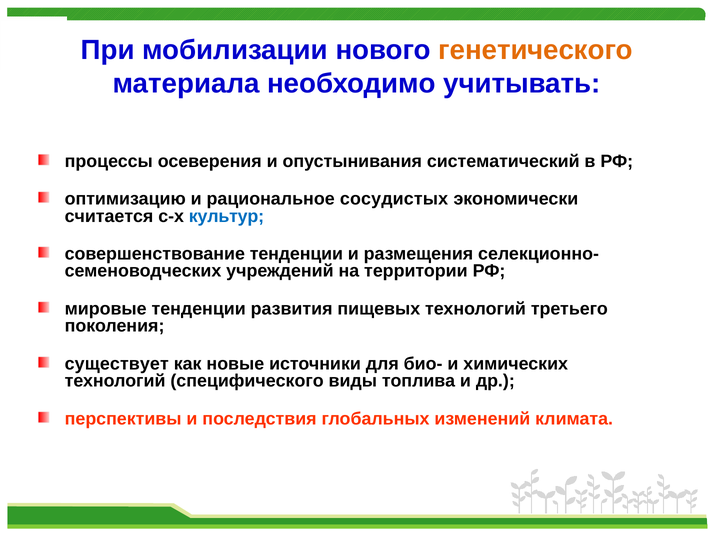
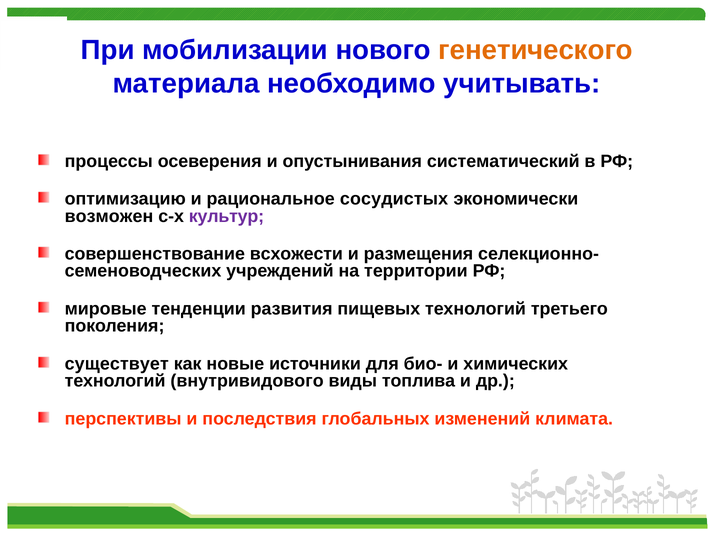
считается: считается -> возможен
культур colour: blue -> purple
совершенствование тенденции: тенденции -> всхожести
специфического: специфического -> внутривидового
